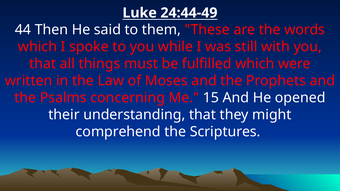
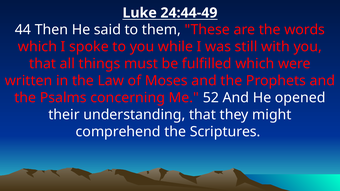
15: 15 -> 52
